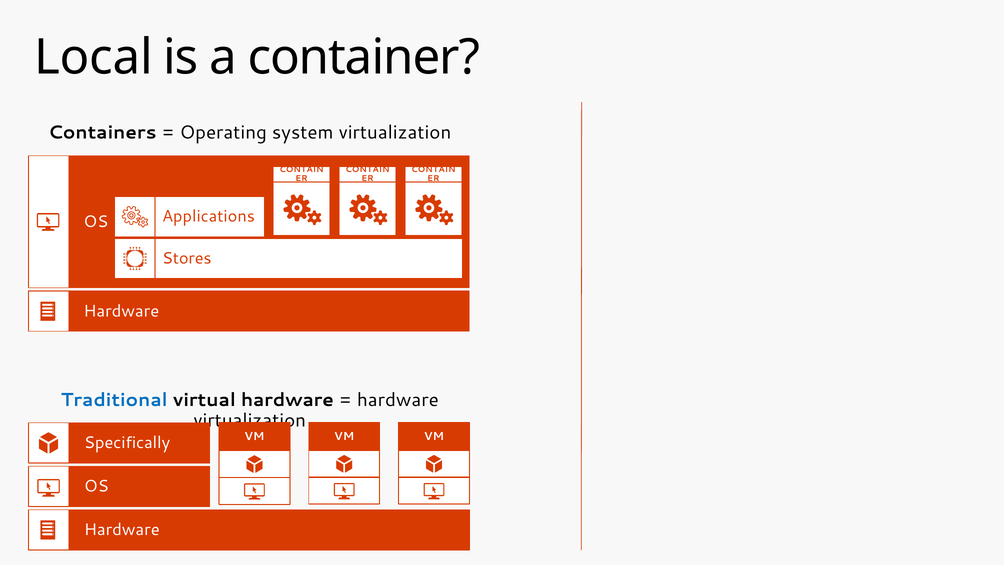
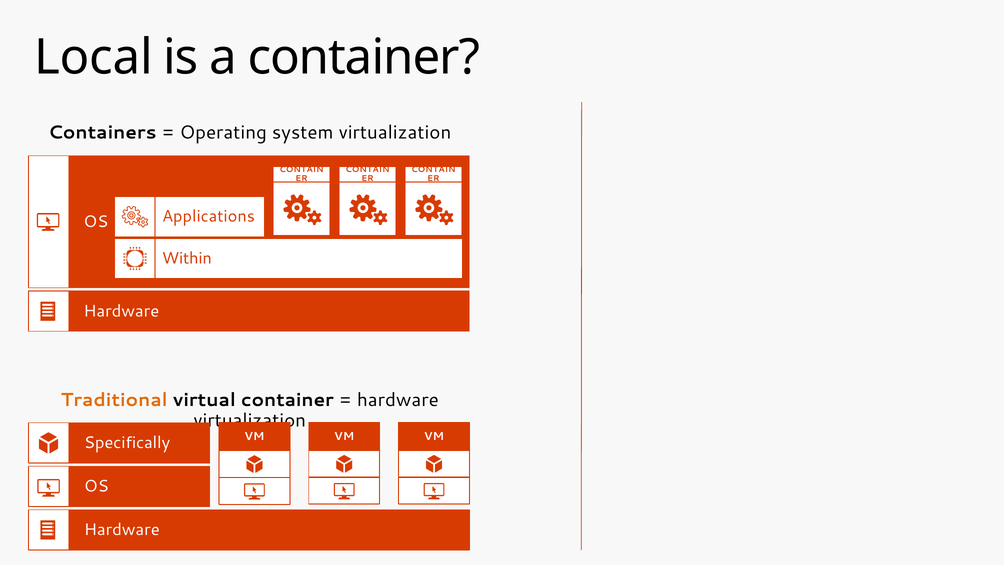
Stores: Stores -> Within
Traditional colour: blue -> orange
virtual hardware: hardware -> container
